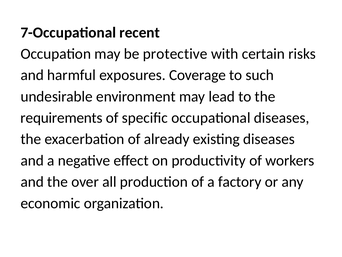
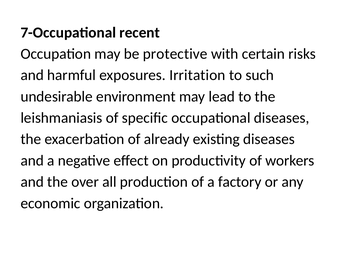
Coverage: Coverage -> Irritation
requirements: requirements -> leishmaniasis
